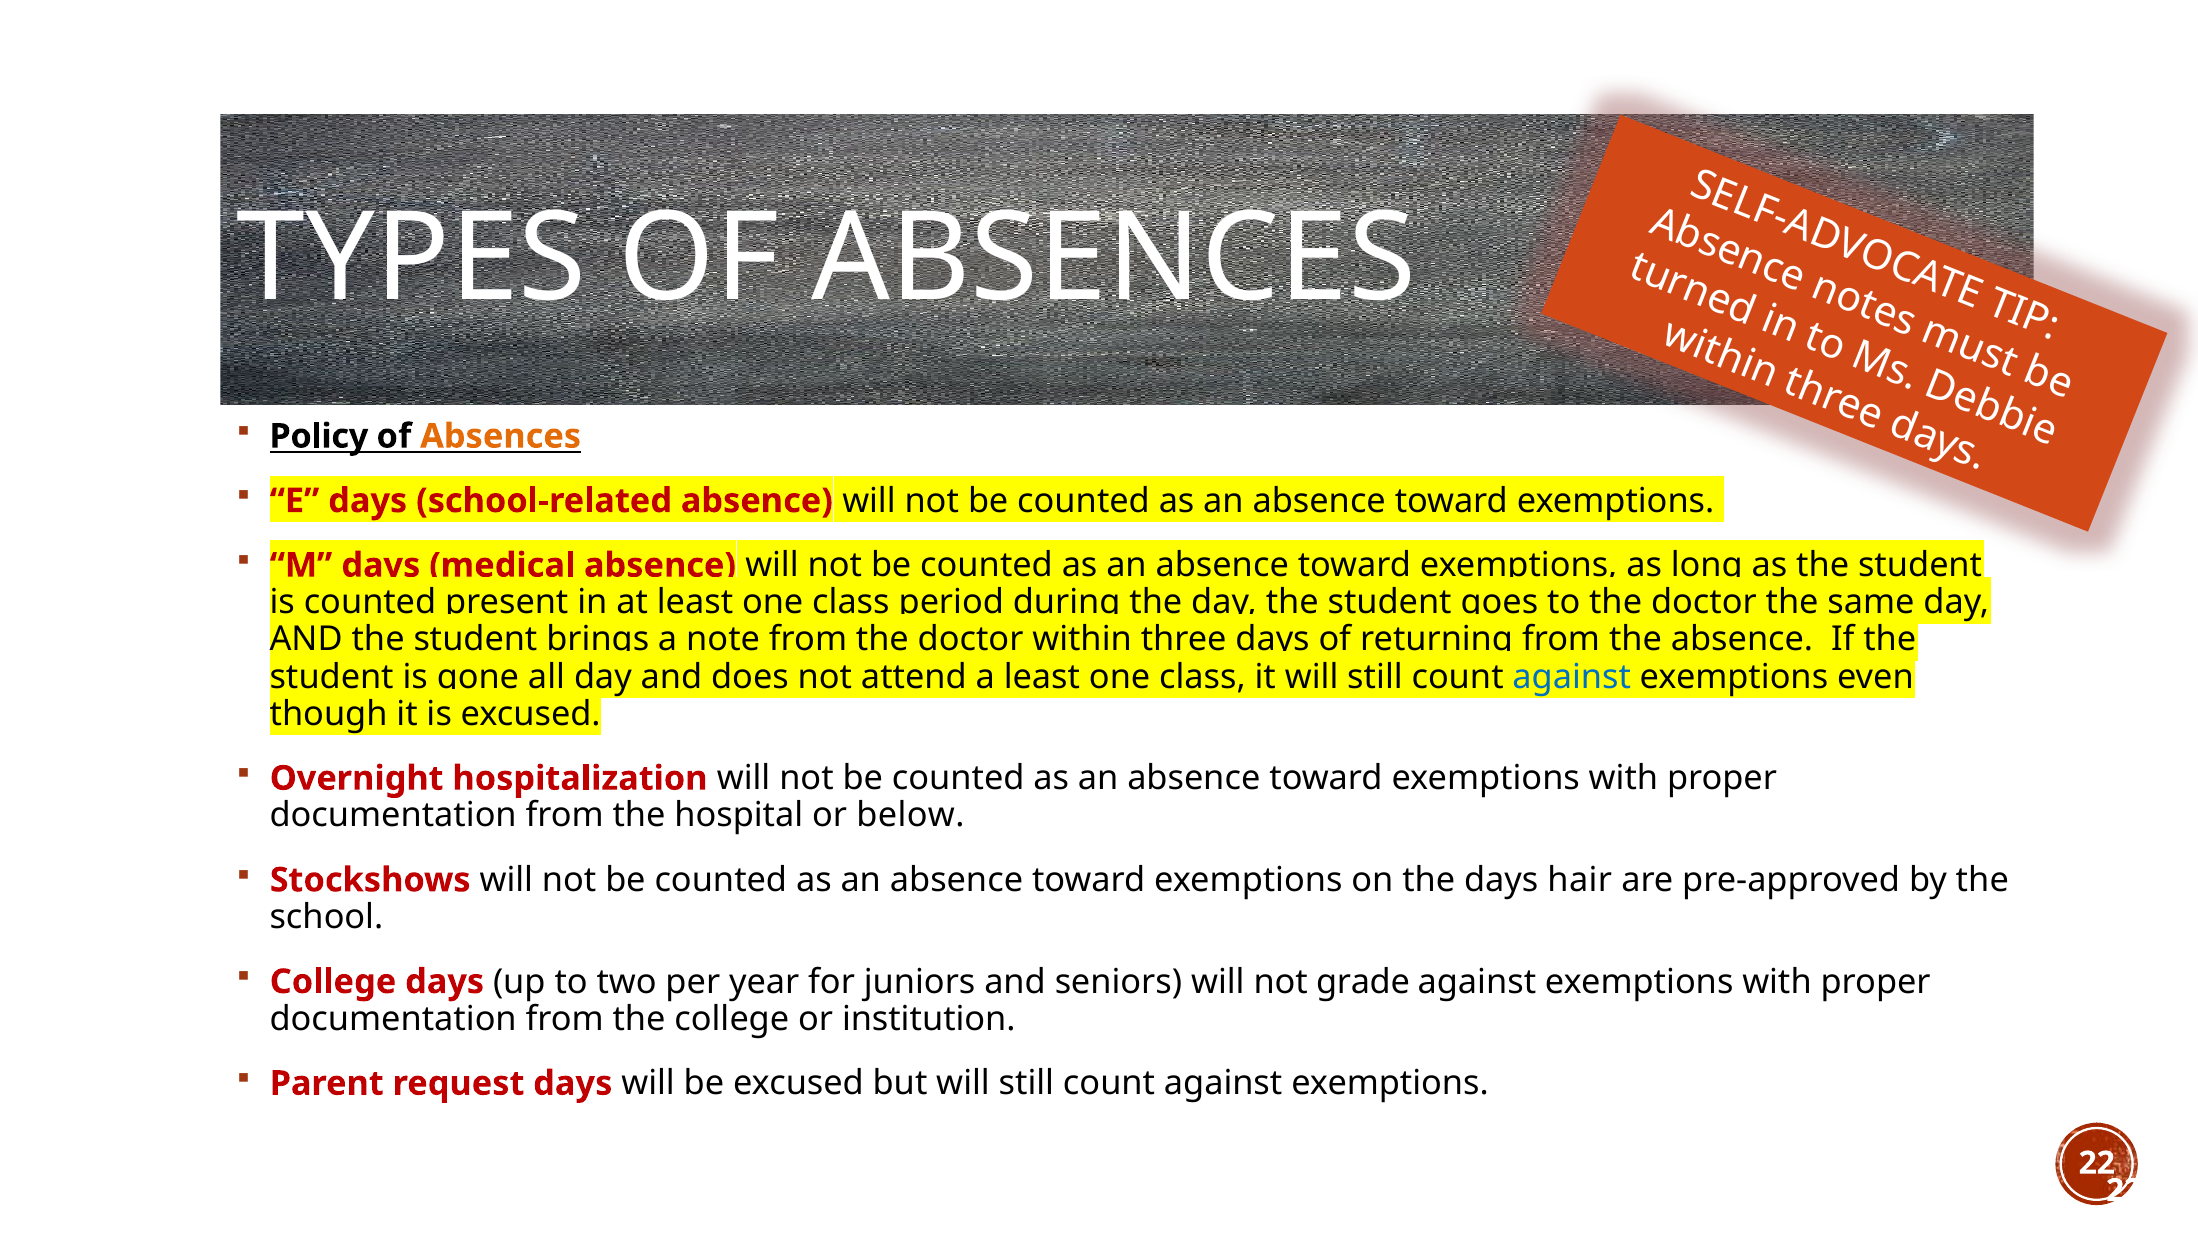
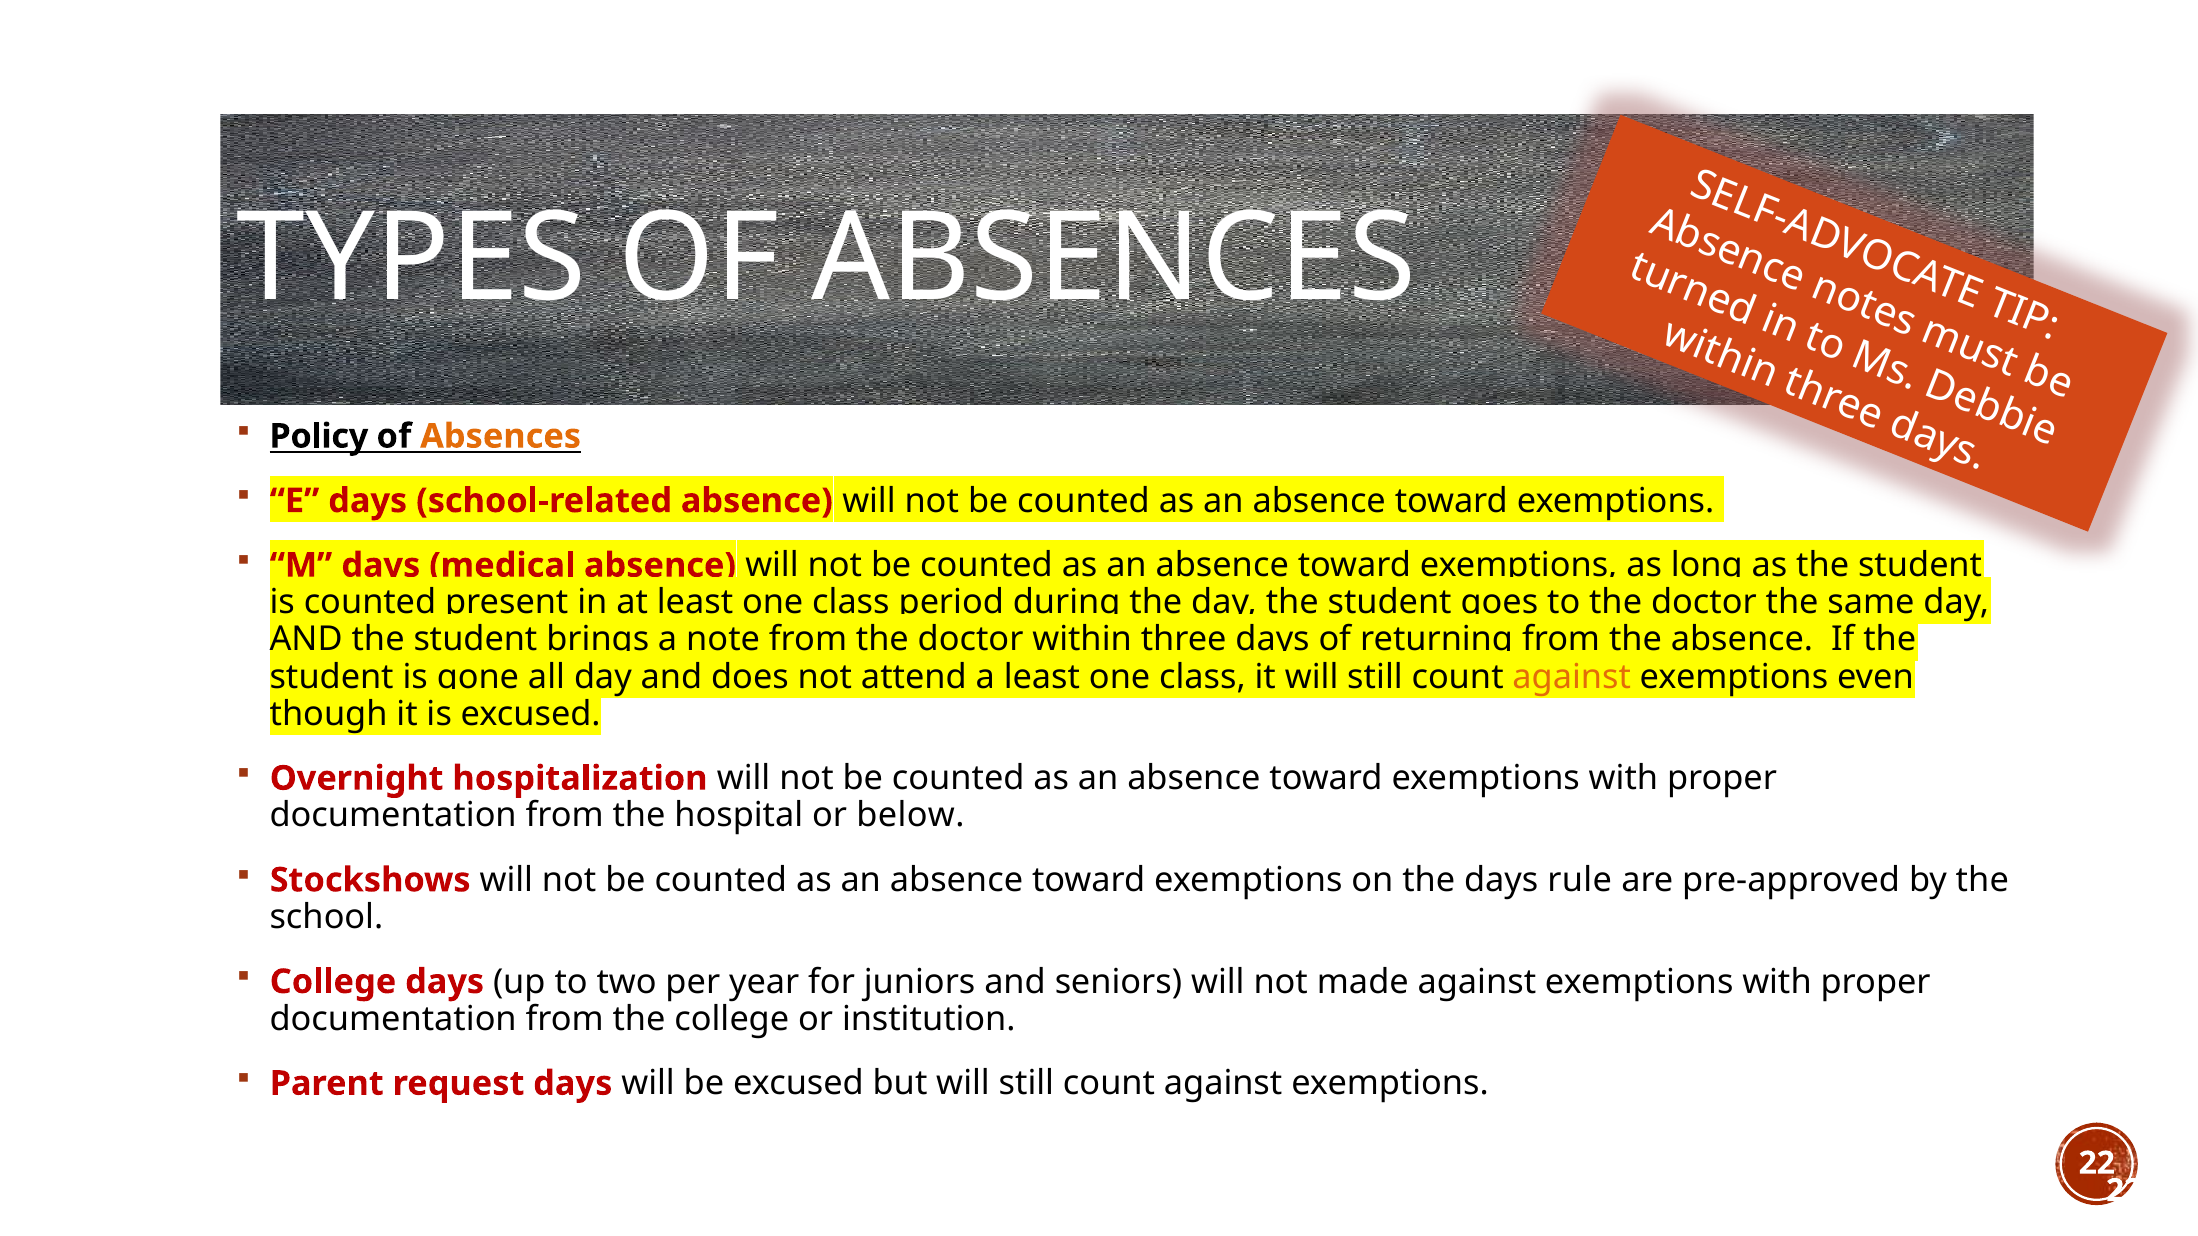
against at (1572, 677) colour: blue -> orange
hair: hair -> rule
grade: grade -> made
